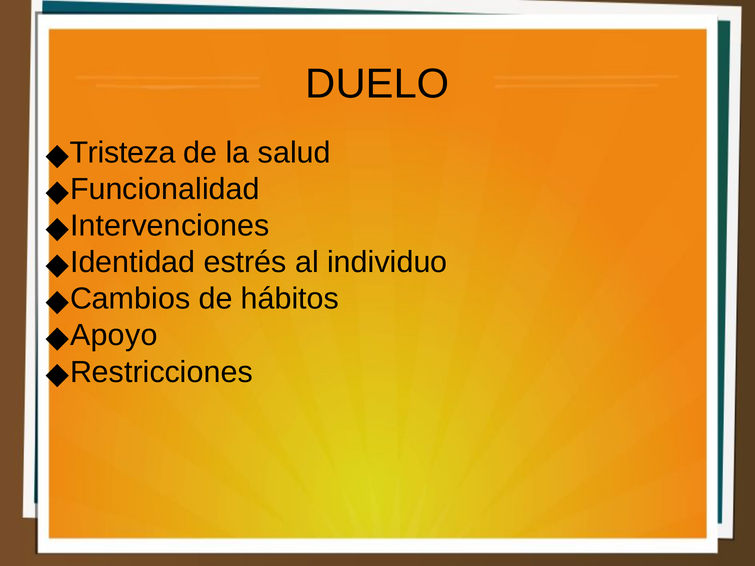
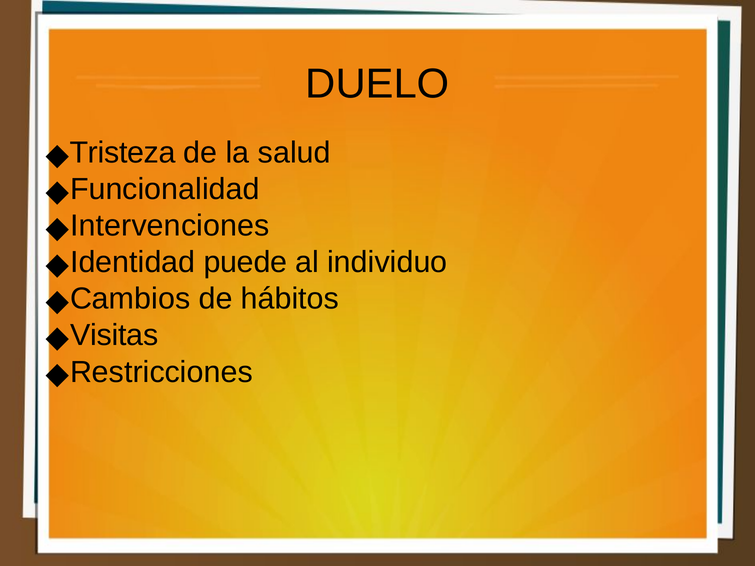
estrés: estrés -> puede
Apoyo: Apoyo -> Visitas
